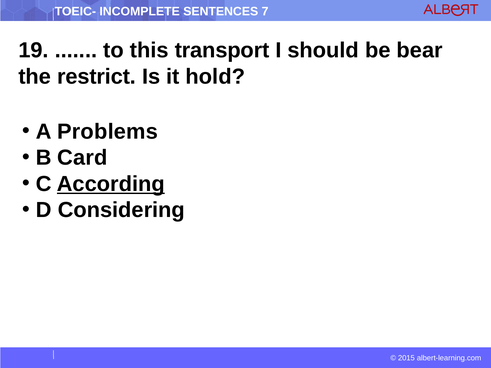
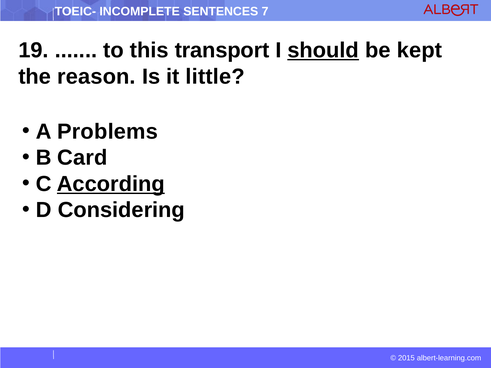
should underline: none -> present
bear: bear -> kept
restrict: restrict -> reason
hold: hold -> little
